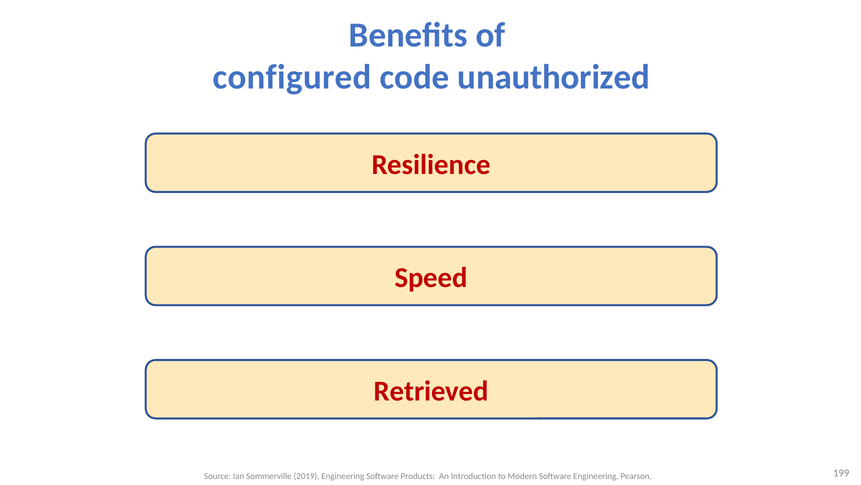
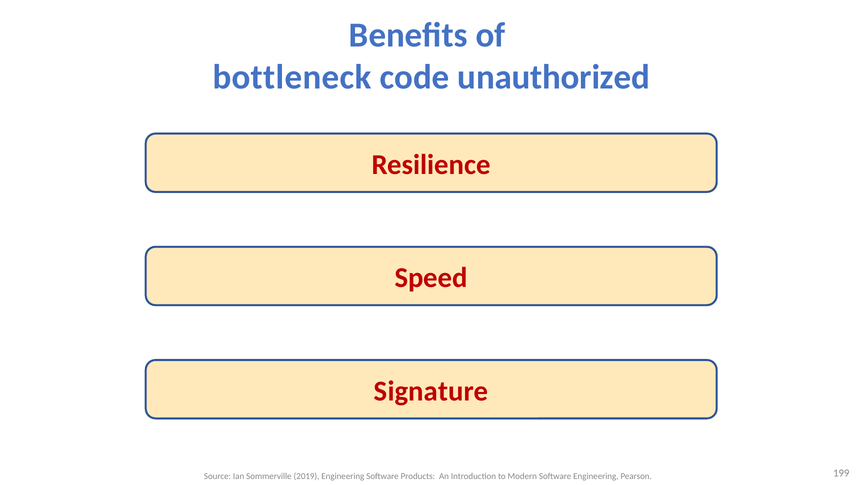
configured: configured -> bottleneck
Retrieved: Retrieved -> Signature
